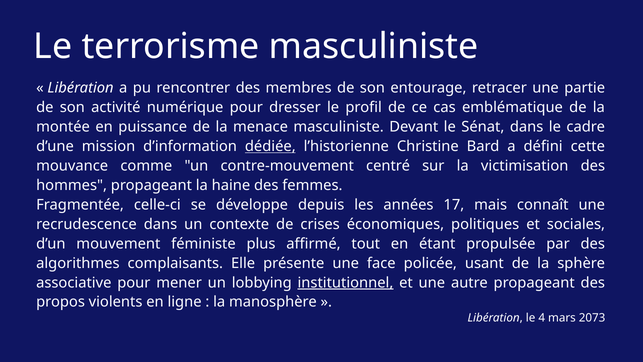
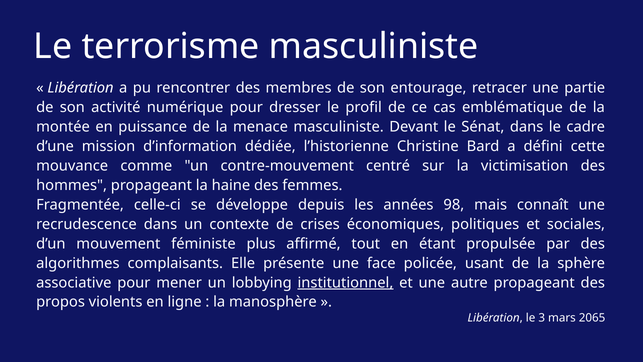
dédiée underline: present -> none
17: 17 -> 98
4: 4 -> 3
2073: 2073 -> 2065
